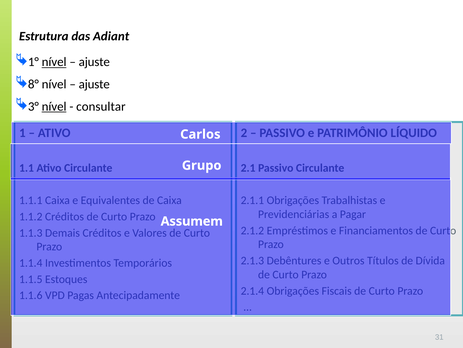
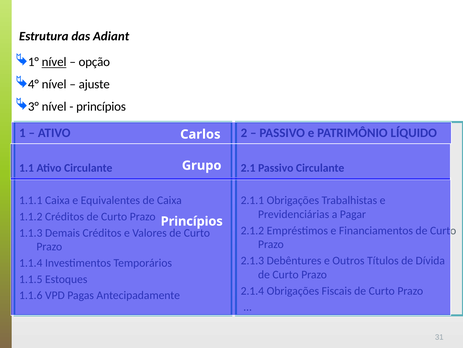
ajuste at (94, 62): ajuste -> opção
8°: 8° -> 4°
nível at (54, 106) underline: present -> none
consultar at (101, 106): consultar -> princípios
Assumem at (192, 221): Assumem -> Princípios
